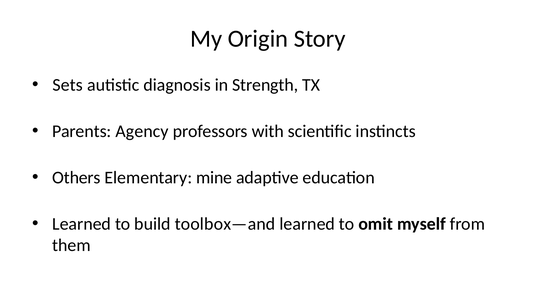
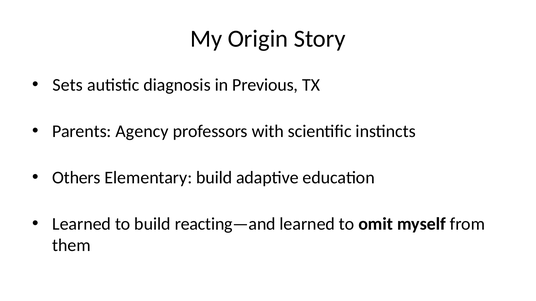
Strength: Strength -> Previous
Elementary mine: mine -> build
toolbox—and: toolbox—and -> reacting—and
